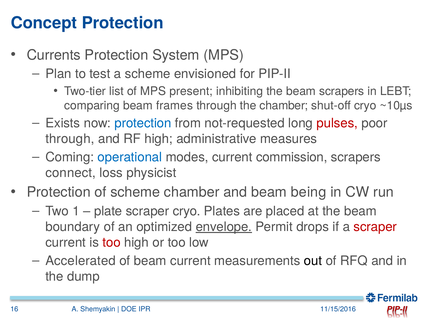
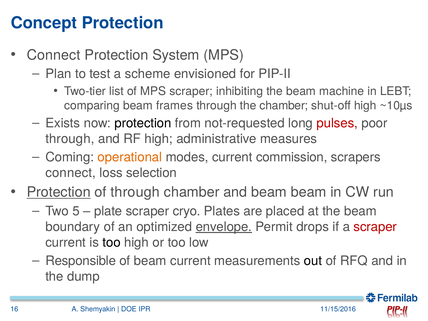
Currents at (54, 55): Currents -> Connect
MPS present: present -> scraper
beam scrapers: scrapers -> machine
shut-off cryo: cryo -> high
protection at (143, 123) colour: blue -> black
operational colour: blue -> orange
physicist: physicist -> selection
Protection at (59, 192) underline: none -> present
of scheme: scheme -> through
beam being: being -> beam
1: 1 -> 5
too at (112, 243) colour: red -> black
Accelerated: Accelerated -> Responsible
